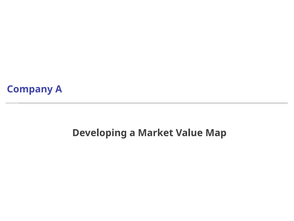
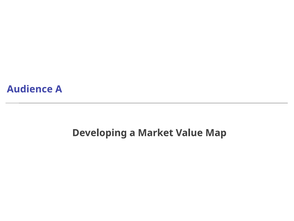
Company: Company -> Audience
